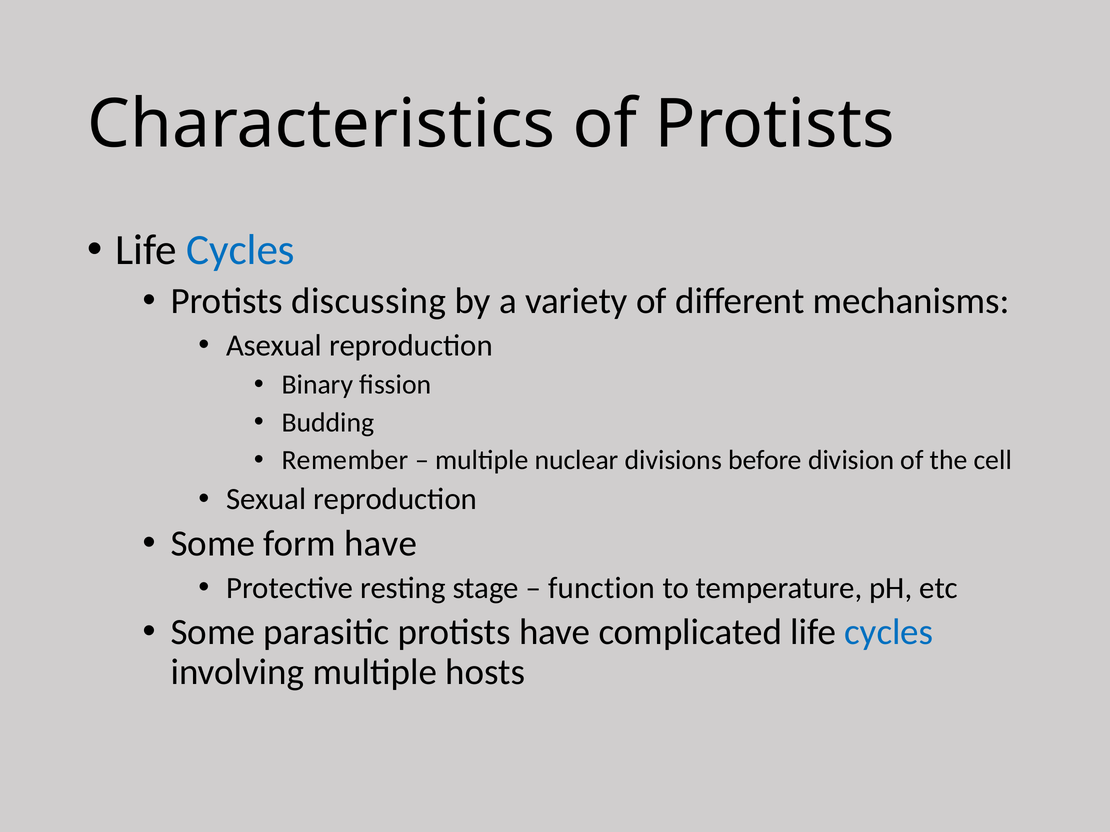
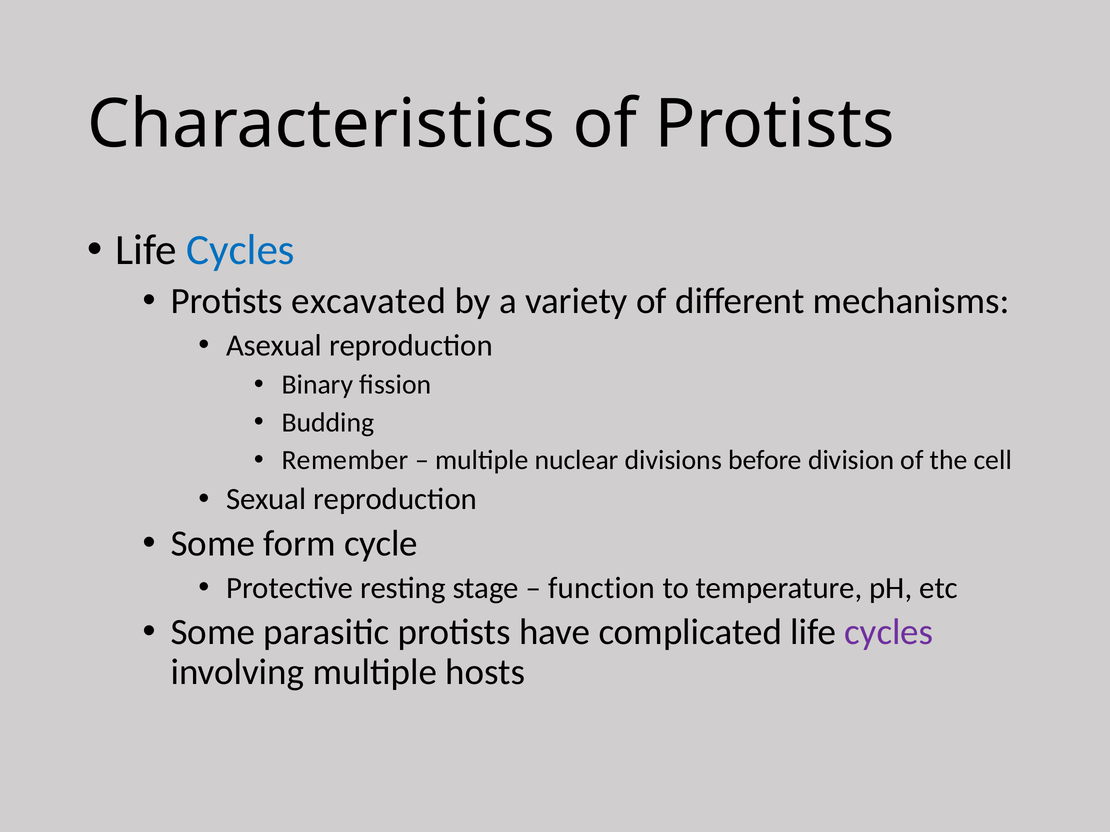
discussing: discussing -> excavated
form have: have -> cycle
cycles at (889, 633) colour: blue -> purple
